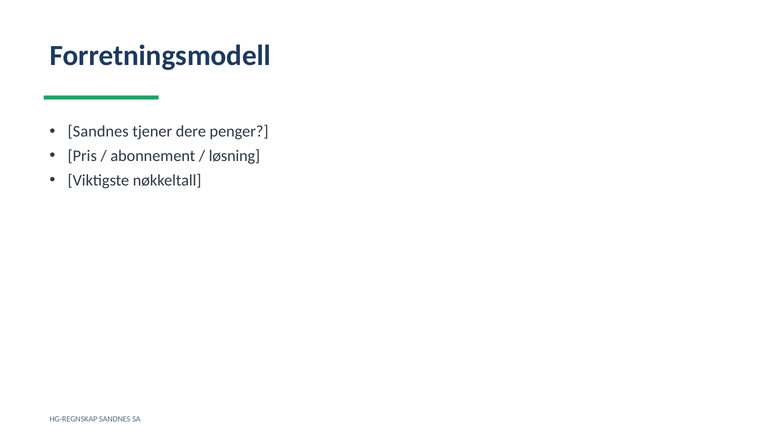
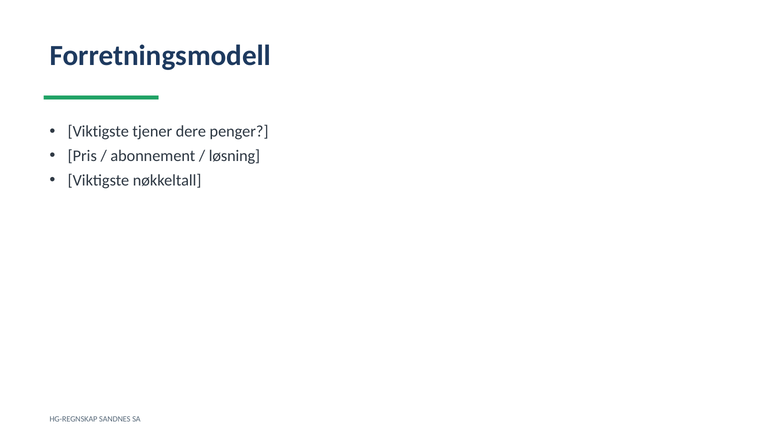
Sandnes at (98, 132): Sandnes -> Viktigste
